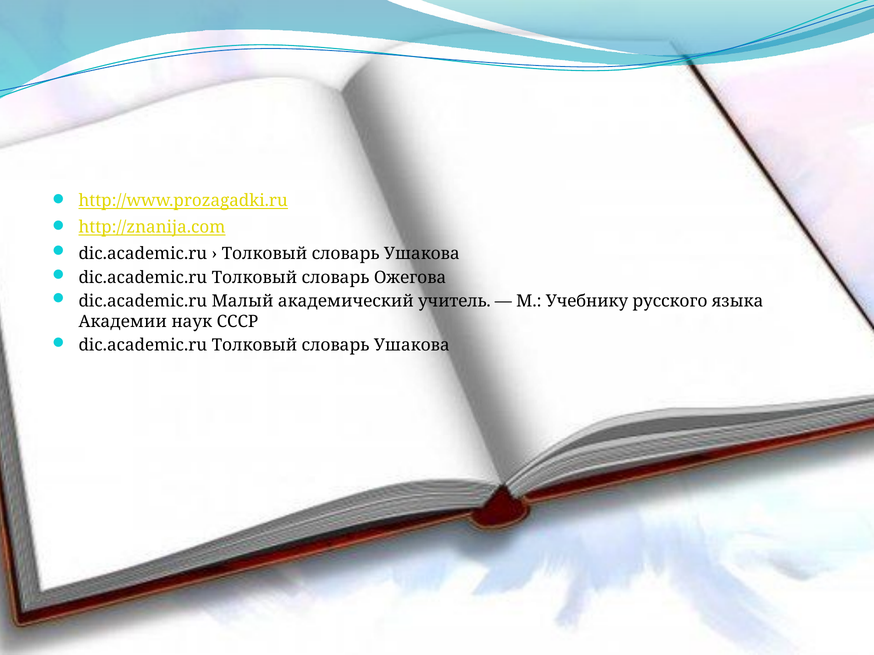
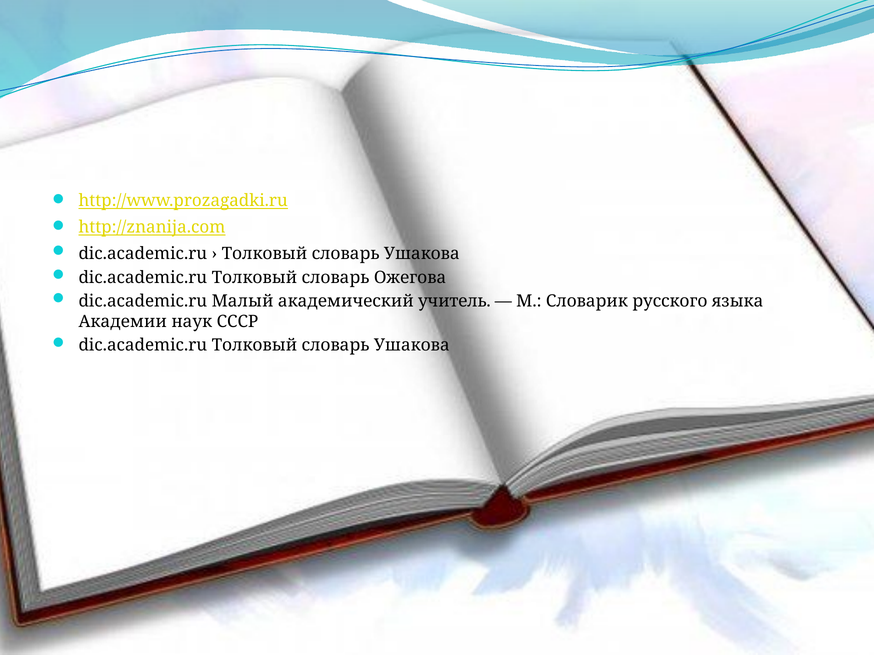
Учебнику: Учебнику -> Словарик
